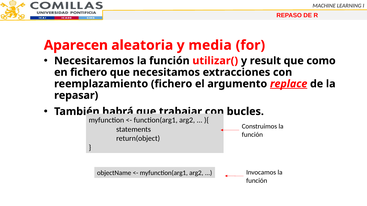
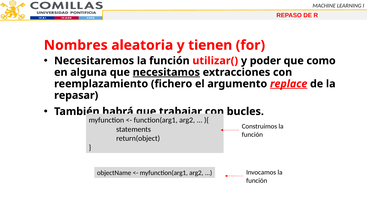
Aparecen: Aparecen -> Nombres
media: media -> tienen
result: result -> poder
en fichero: fichero -> alguna
necesitamos underline: none -> present
